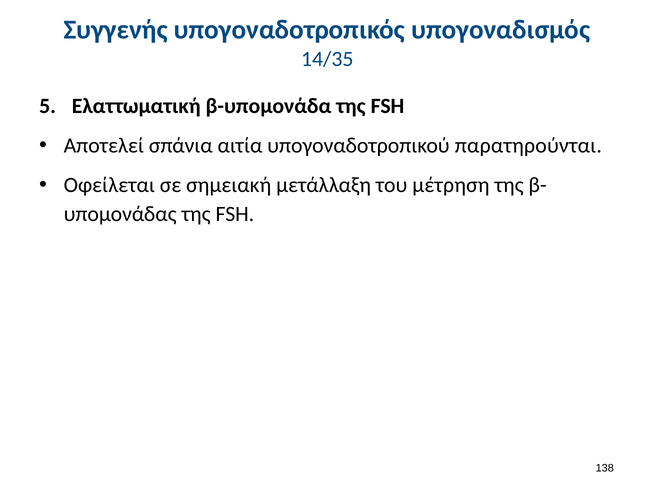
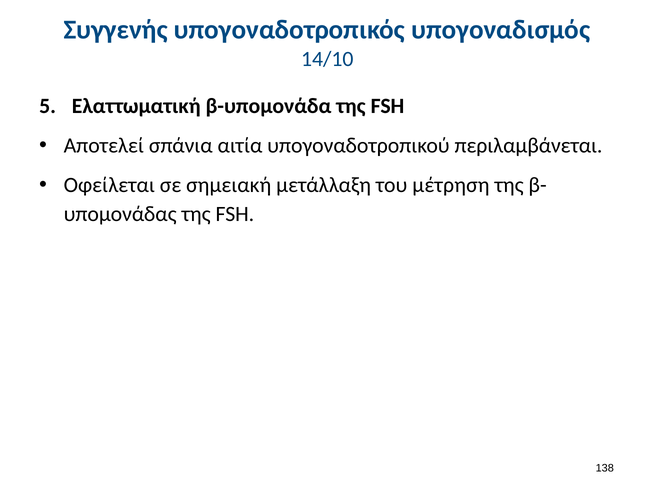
14/35: 14/35 -> 14/10
παρατηρούνται: παρατηρούνται -> περιλαμβάνεται
